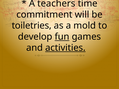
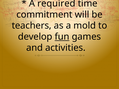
teachers: teachers -> required
toiletries: toiletries -> teachers
activities underline: present -> none
